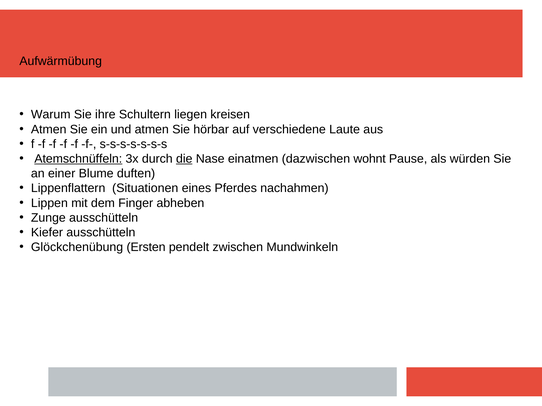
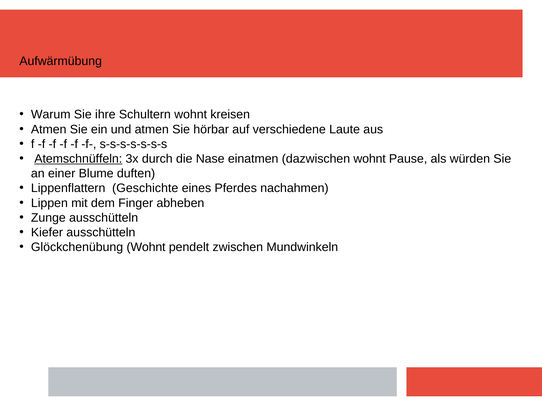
Schultern liegen: liegen -> wohnt
die underline: present -> none
Situationen: Situationen -> Geschichte
Glöckchenübung Ersten: Ersten -> Wohnt
